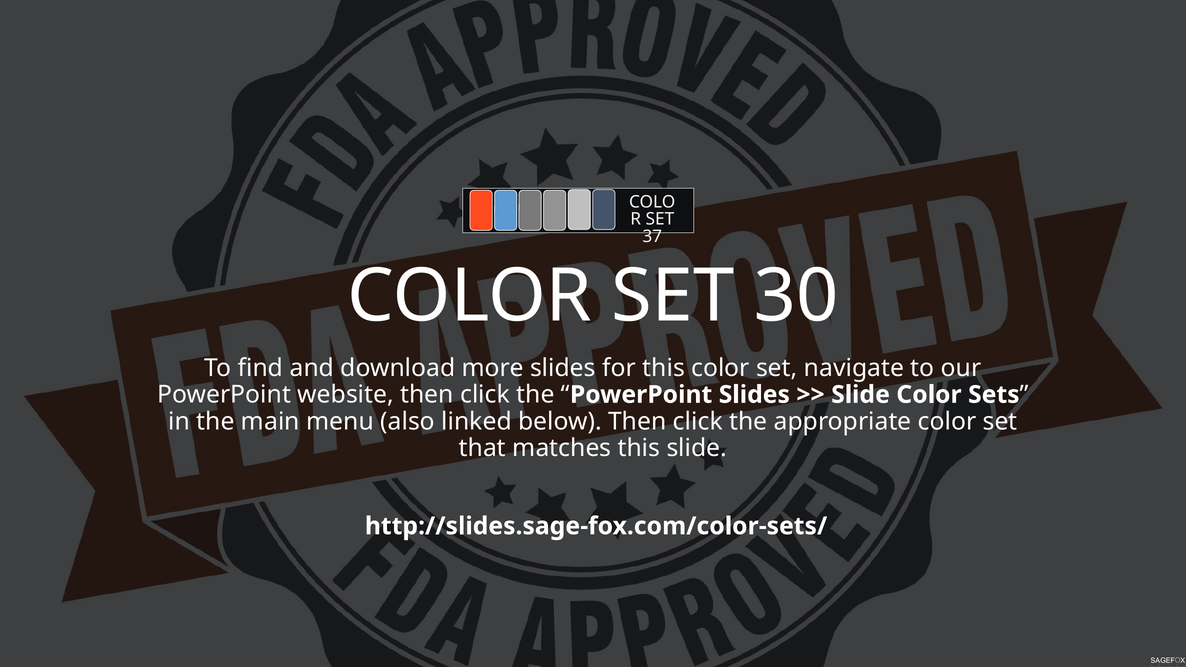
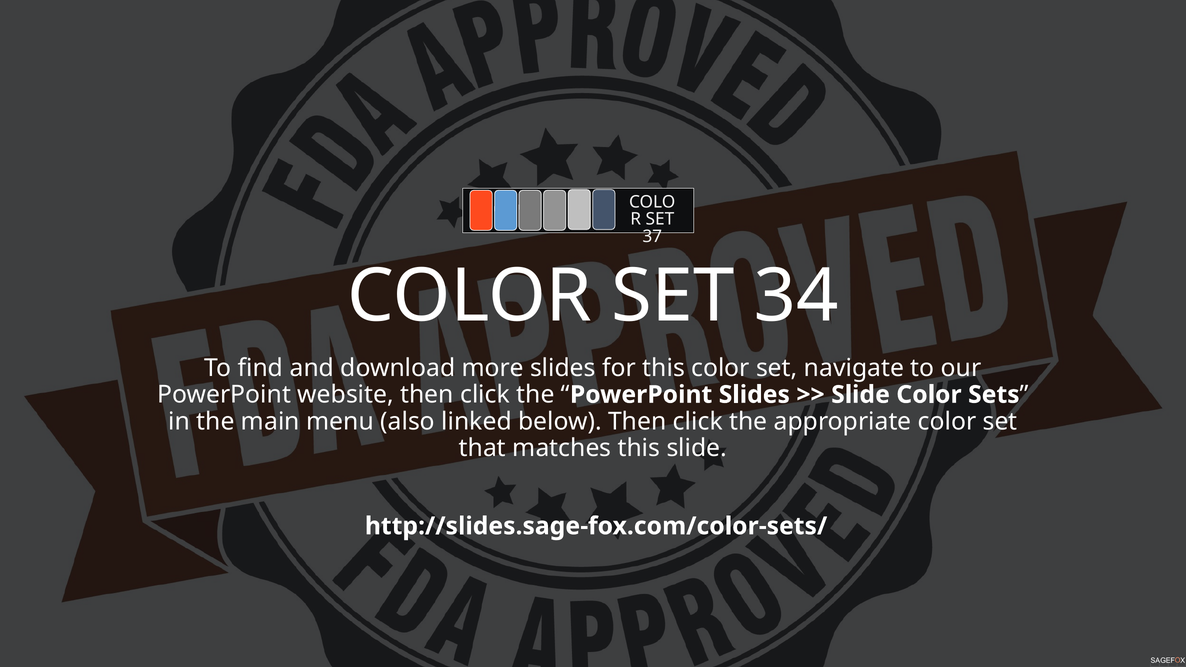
30: 30 -> 34
